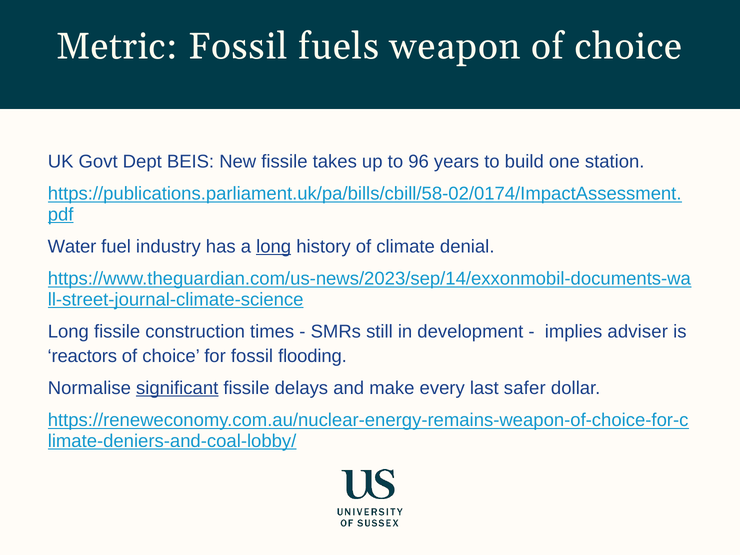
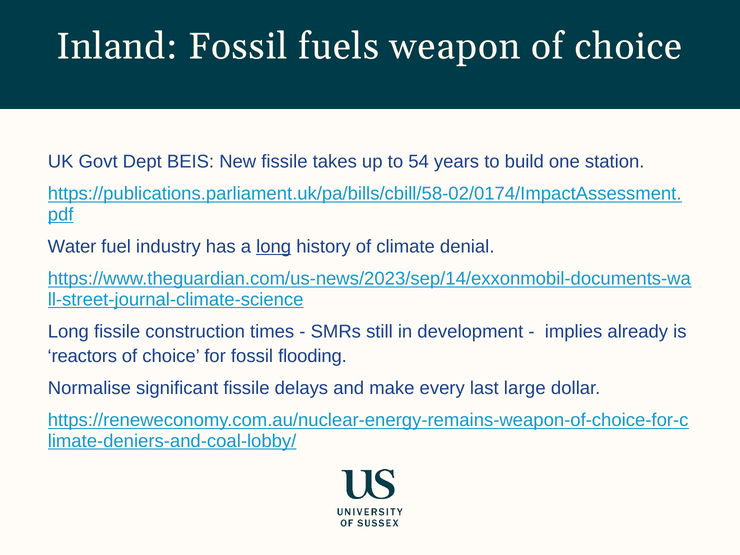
Metric: Metric -> Inland
96: 96 -> 54
adviser: adviser -> already
significant underline: present -> none
safer: safer -> large
